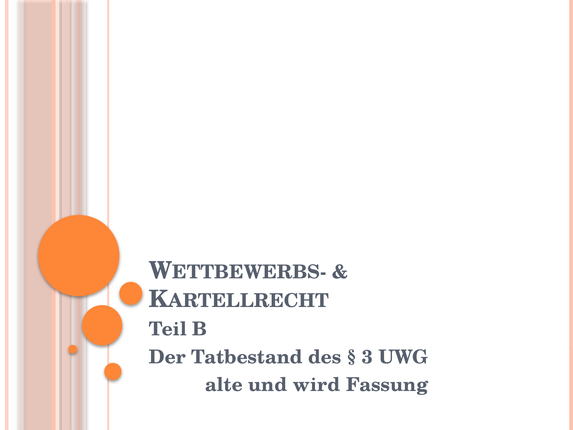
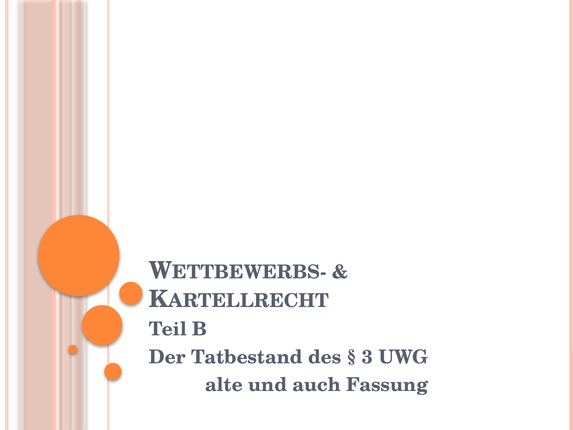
wird: wird -> auch
